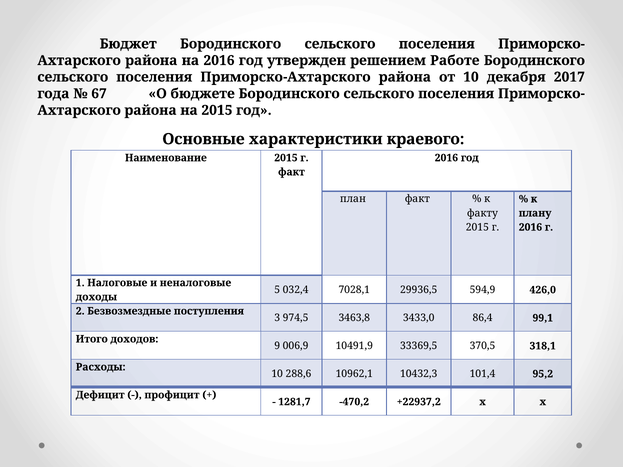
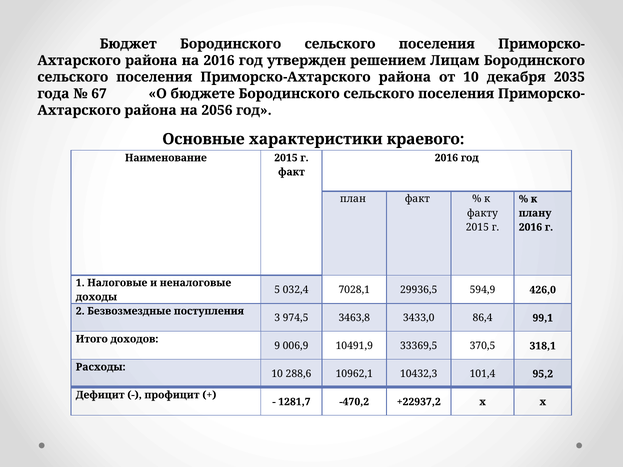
Работе: Работе -> Лицам
2017: 2017 -> 2035
на 2015: 2015 -> 2056
